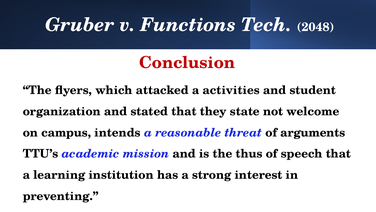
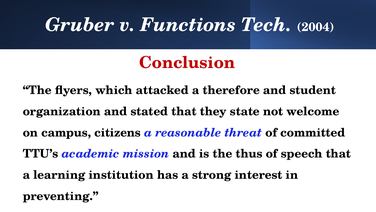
2048: 2048 -> 2004
activities: activities -> therefore
intends: intends -> citizens
arguments: arguments -> committed
